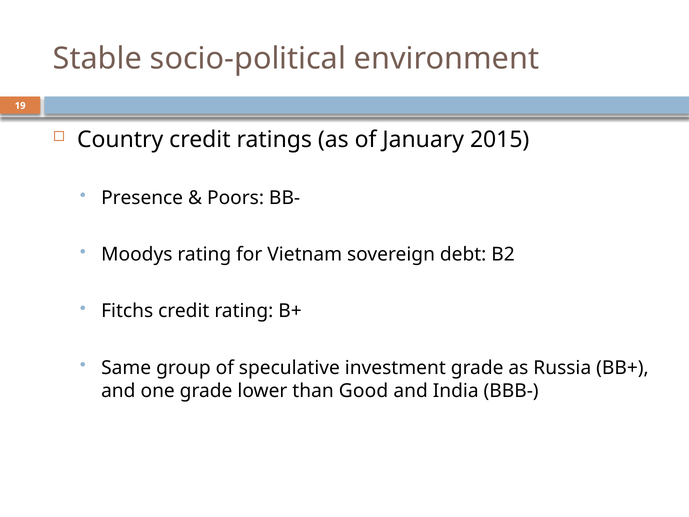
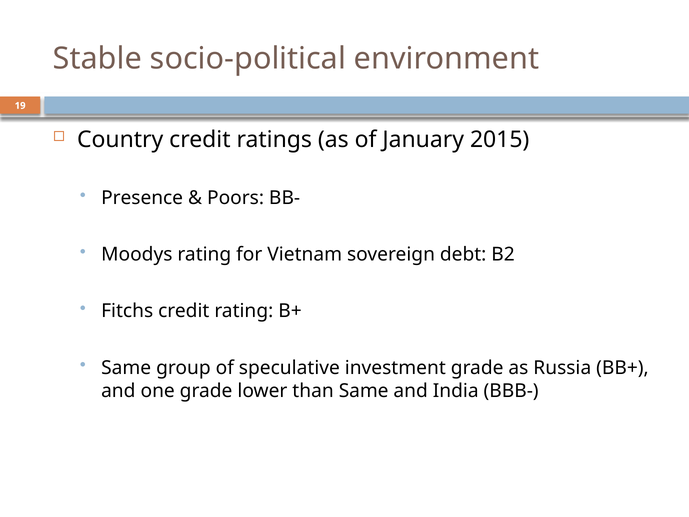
than Good: Good -> Same
